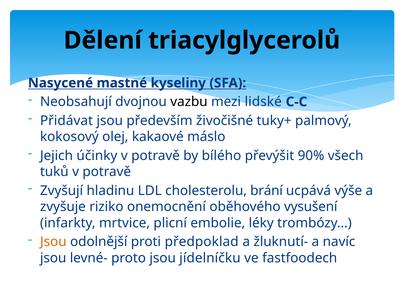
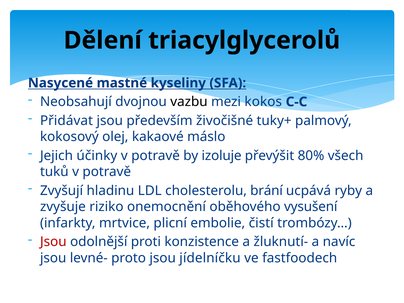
lidské: lidské -> kokos
bílého: bílého -> izoluje
90%: 90% -> 80%
výše: výše -> ryby
léky: léky -> čistí
Jsou at (53, 242) colour: orange -> red
předpoklad: předpoklad -> konzistence
